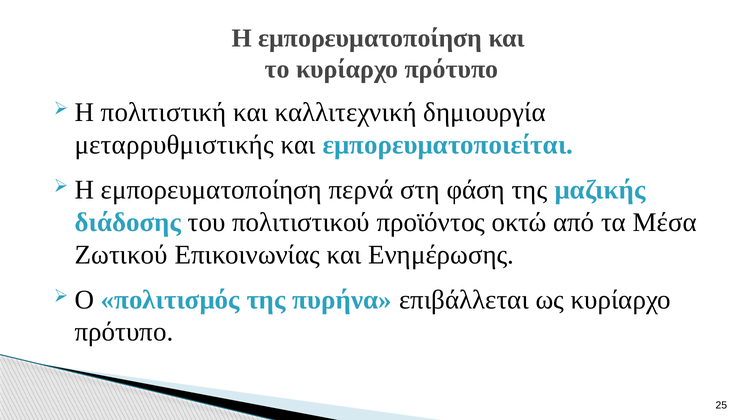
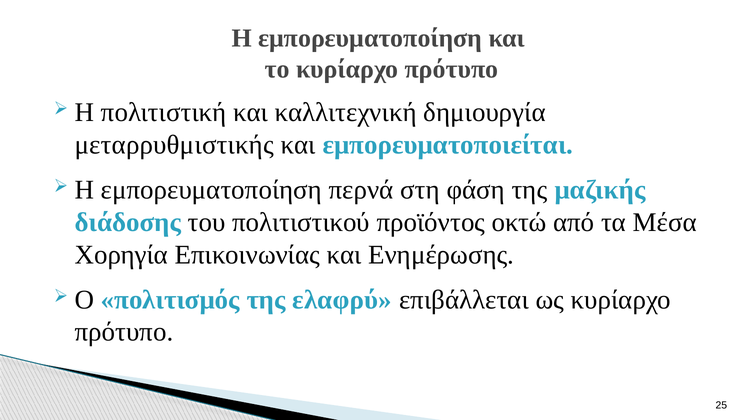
Ζωτικού: Ζωτικού -> Χορηγία
πυρήνα: πυρήνα -> ελαφρύ
